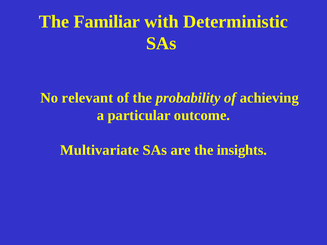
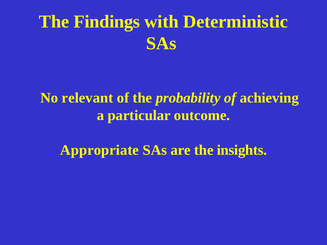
Familiar: Familiar -> Findings
Multivariate: Multivariate -> Appropriate
